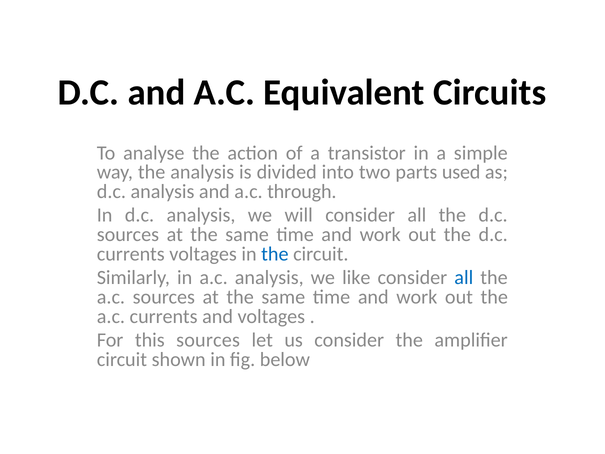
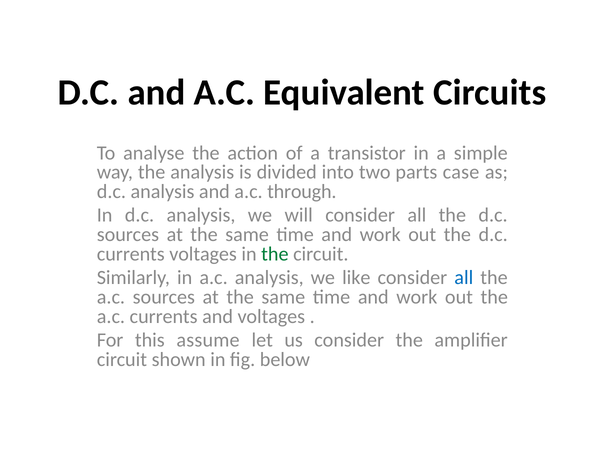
used: used -> case
the at (275, 254) colour: blue -> green
this sources: sources -> assume
